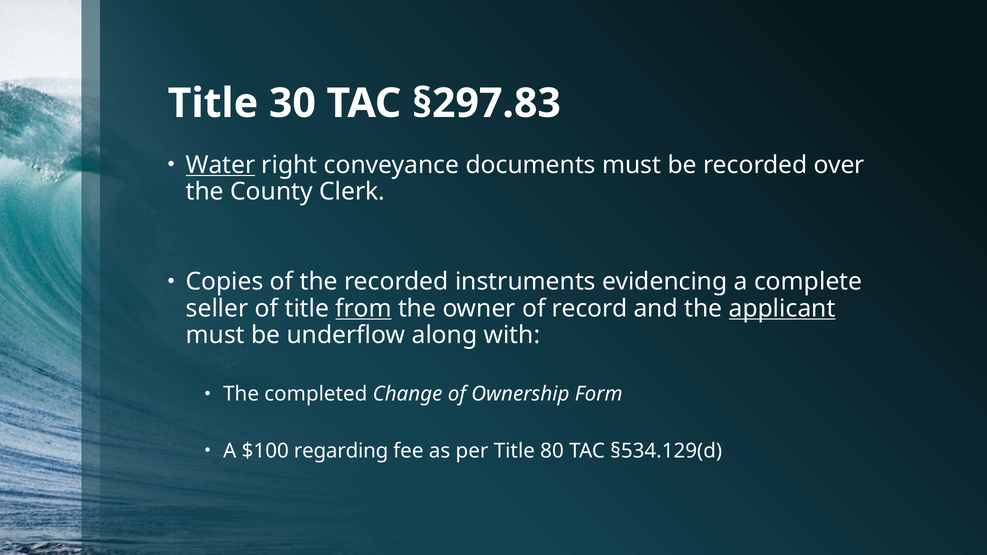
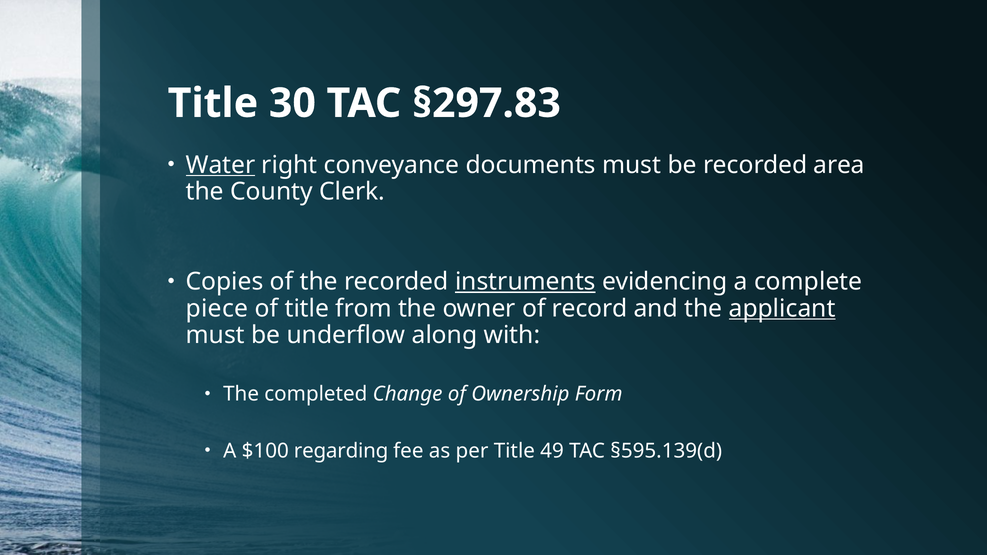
over: over -> area
instruments underline: none -> present
seller: seller -> piece
from underline: present -> none
80: 80 -> 49
§534.129(d: §534.129(d -> §595.139(d
